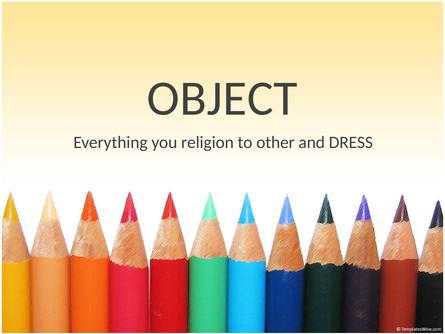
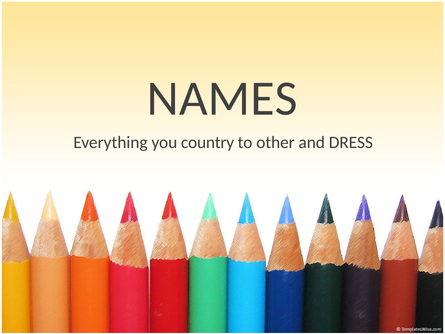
OBJECT: OBJECT -> NAMES
religion: religion -> country
